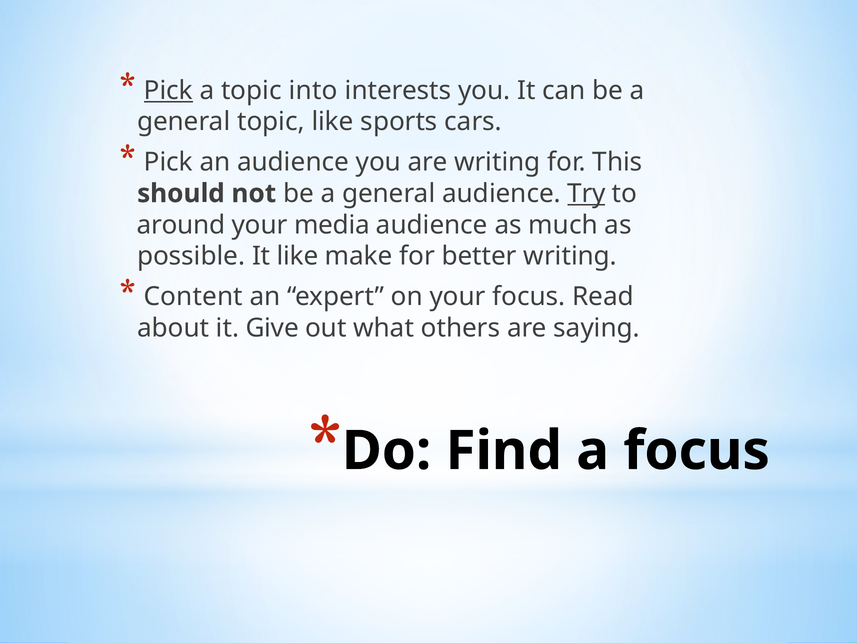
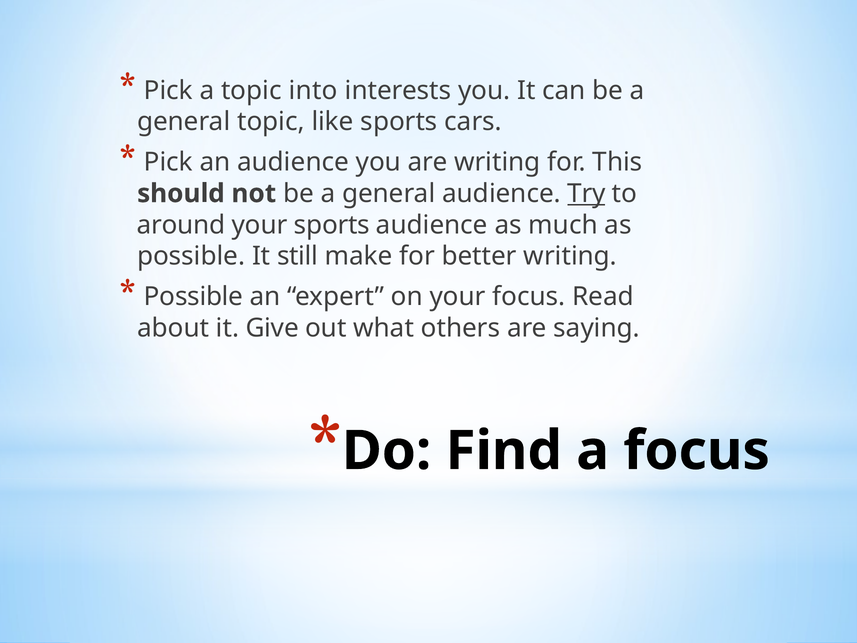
Pick at (168, 90) underline: present -> none
your media: media -> sports
It like: like -> still
Content at (193, 296): Content -> Possible
